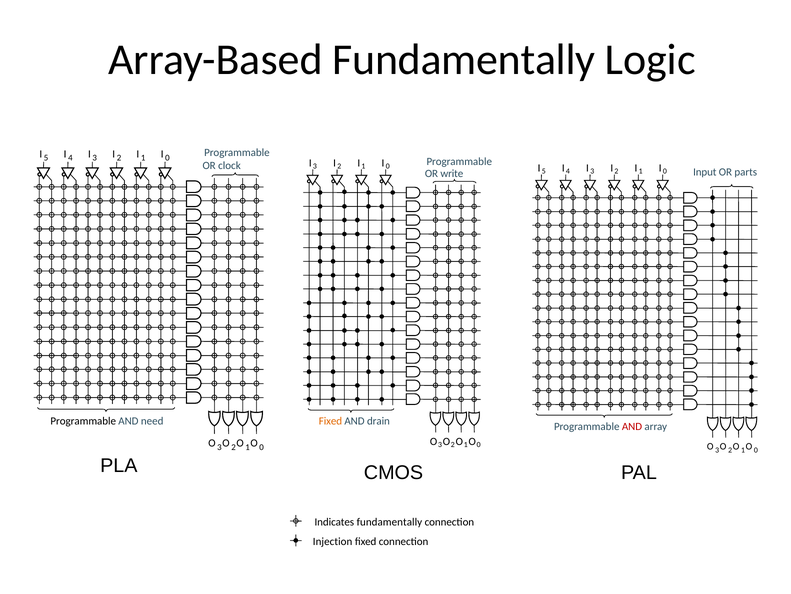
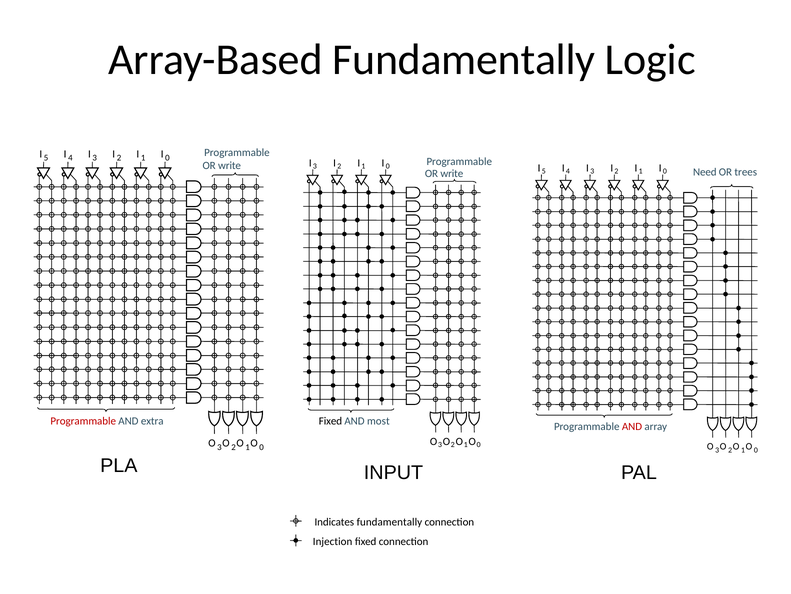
clock at (229, 165): clock -> write
Input: Input -> Need
parts: parts -> trees
Programmable at (83, 420) colour: black -> red
need: need -> extra
Fixed at (330, 421) colour: orange -> black
drain: drain -> most
CMOS: CMOS -> INPUT
